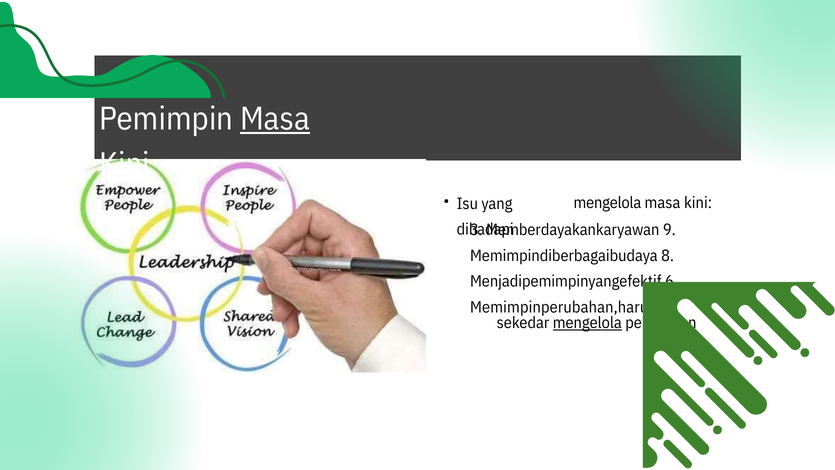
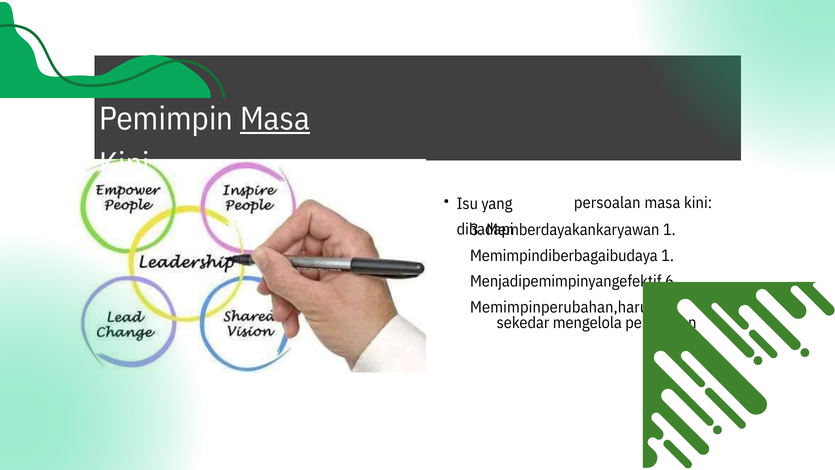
mengelola at (607, 203): mengelola -> persoalan
9 at (669, 230): 9 -> 1
Memimpindiberbagaibudaya 8: 8 -> 1
mengelola at (587, 323) underline: present -> none
